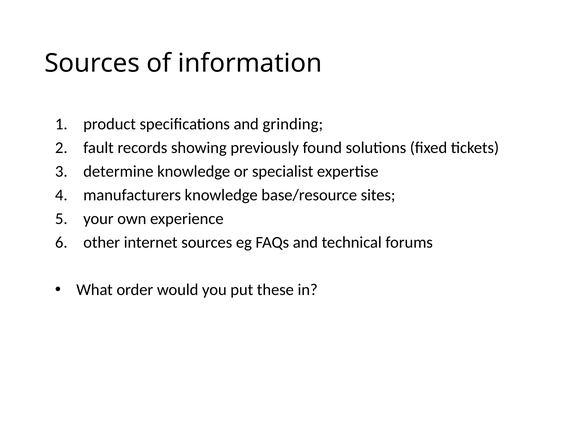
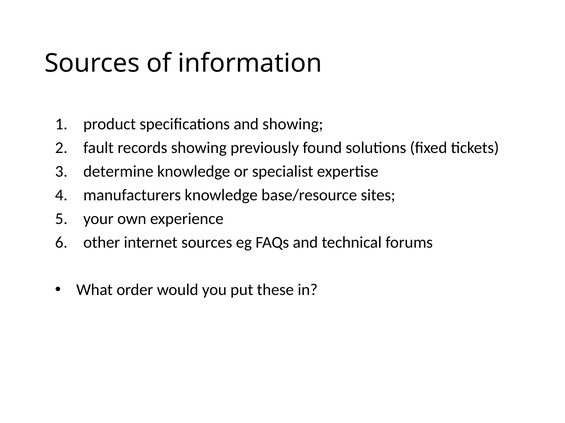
and grinding: grinding -> showing
